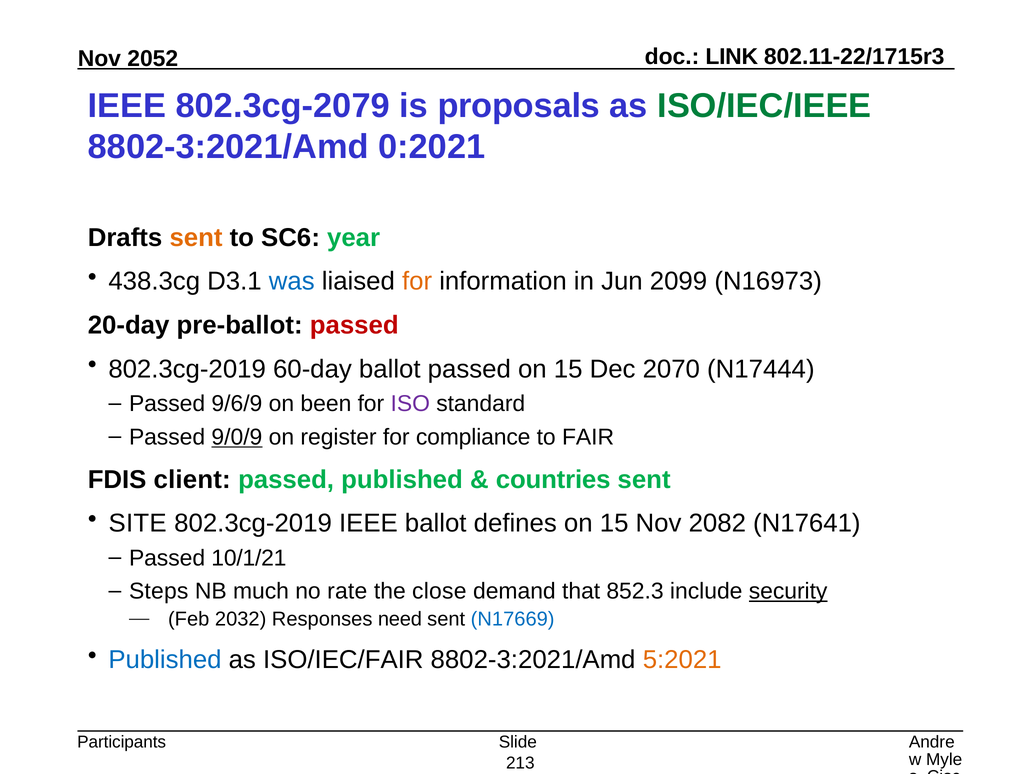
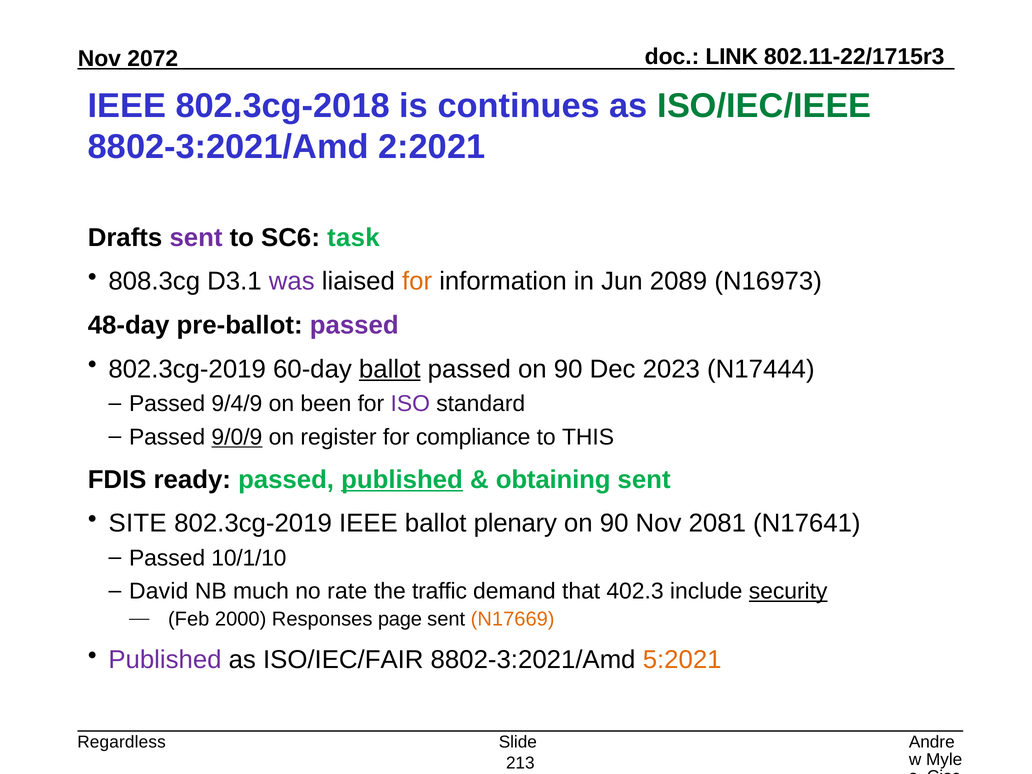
2052: 2052 -> 2072
802.3cg-2079: 802.3cg-2079 -> 802.3cg-2018
proposals: proposals -> continues
0:2021: 0:2021 -> 2:2021
sent at (196, 238) colour: orange -> purple
year: year -> task
438.3cg: 438.3cg -> 808.3cg
was colour: blue -> purple
2099: 2099 -> 2089
20-day: 20-day -> 48-day
passed at (354, 325) colour: red -> purple
ballot at (390, 369) underline: none -> present
passed on 15: 15 -> 90
2070: 2070 -> 2023
9/6/9: 9/6/9 -> 9/4/9
FAIR: FAIR -> THIS
client: client -> ready
published at (402, 479) underline: none -> present
countries: countries -> obtaining
defines: defines -> plenary
15 at (614, 523): 15 -> 90
2082: 2082 -> 2081
10/1/21: 10/1/21 -> 10/1/10
Steps: Steps -> David
close: close -> traffic
852.3: 852.3 -> 402.3
2032: 2032 -> 2000
need: need -> page
N17669 colour: blue -> orange
Published at (165, 660) colour: blue -> purple
Participants: Participants -> Regardless
